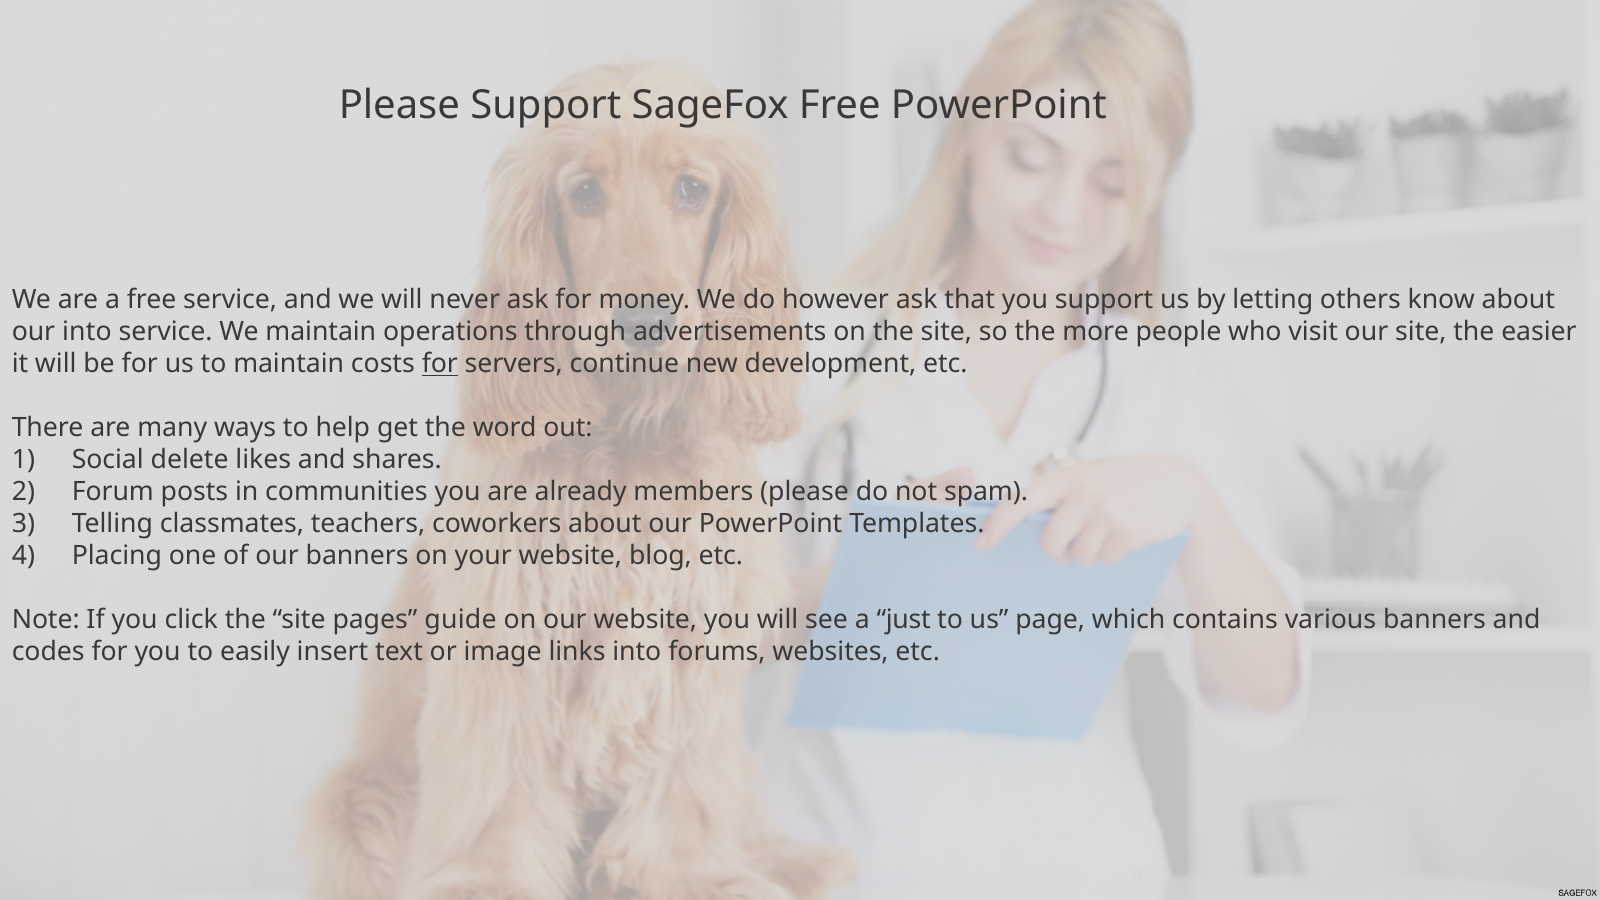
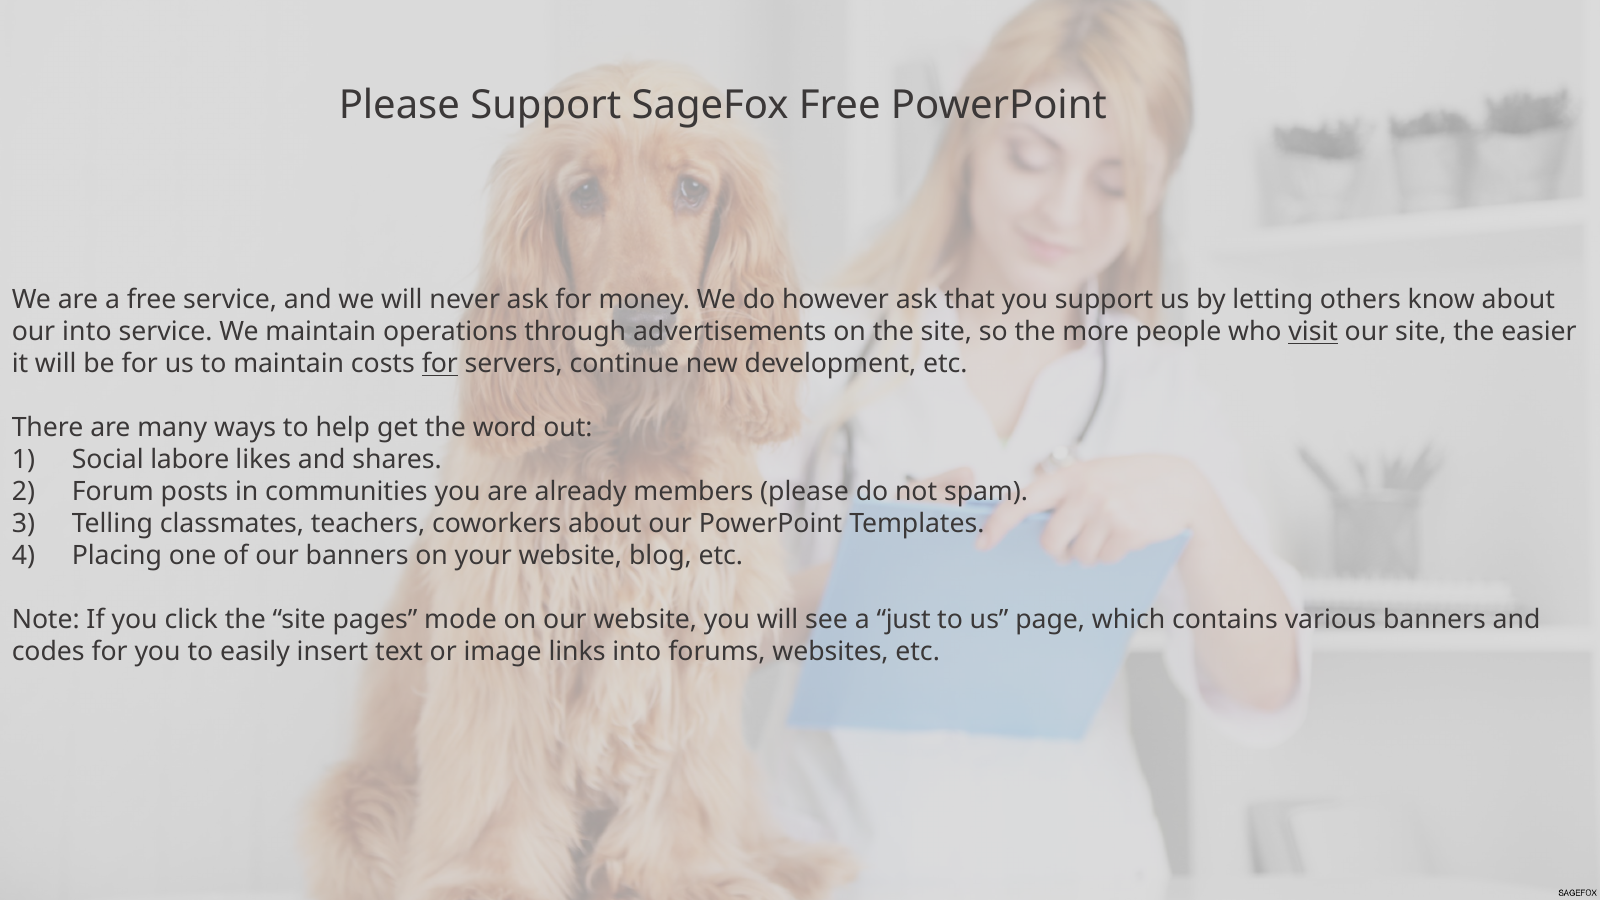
visit underline: none -> present
delete: delete -> labore
guide: guide -> mode
